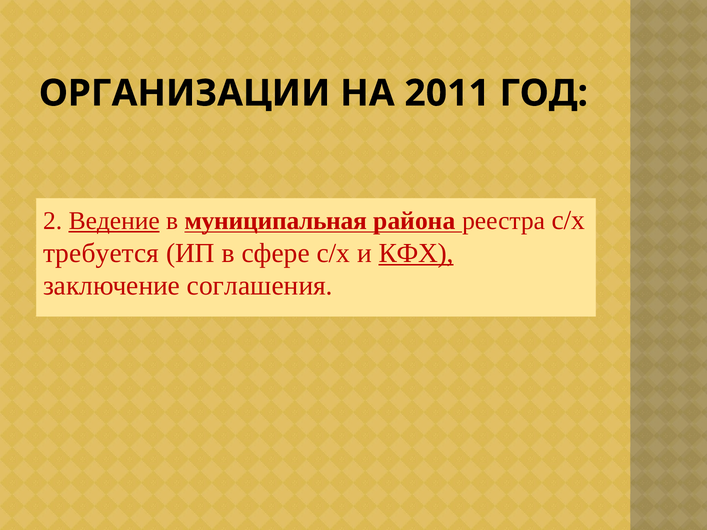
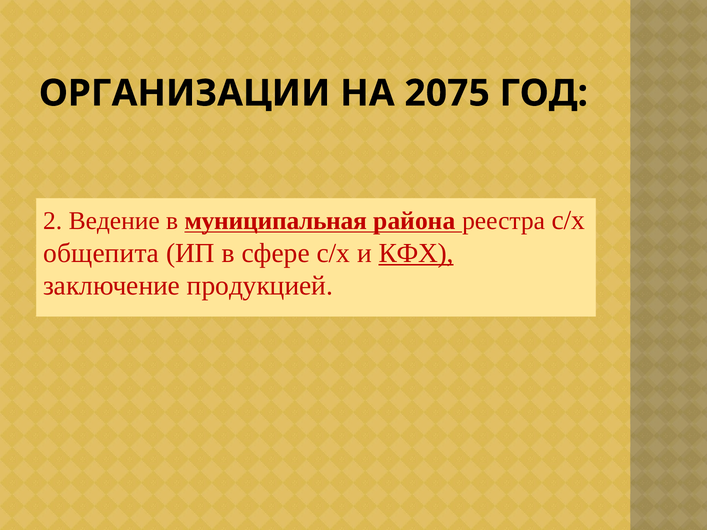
2011: 2011 -> 2075
Ведение underline: present -> none
требуется: требуется -> общепита
соглашения: соглашения -> продукцией
